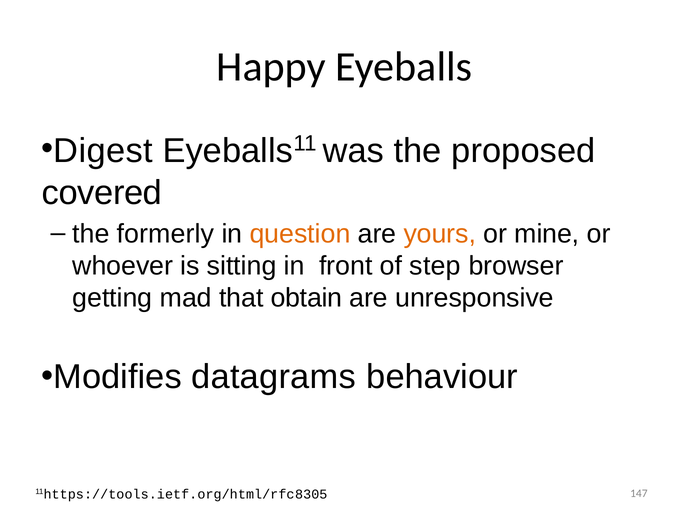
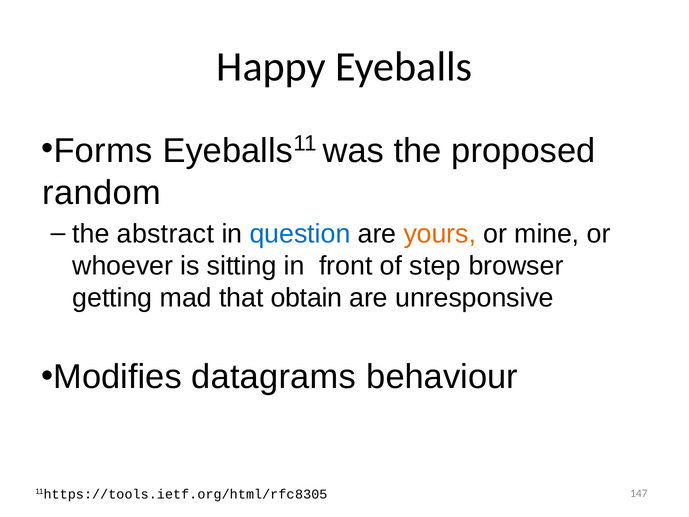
Digest: Digest -> Forms
covered: covered -> random
formerly: formerly -> abstract
question colour: orange -> blue
